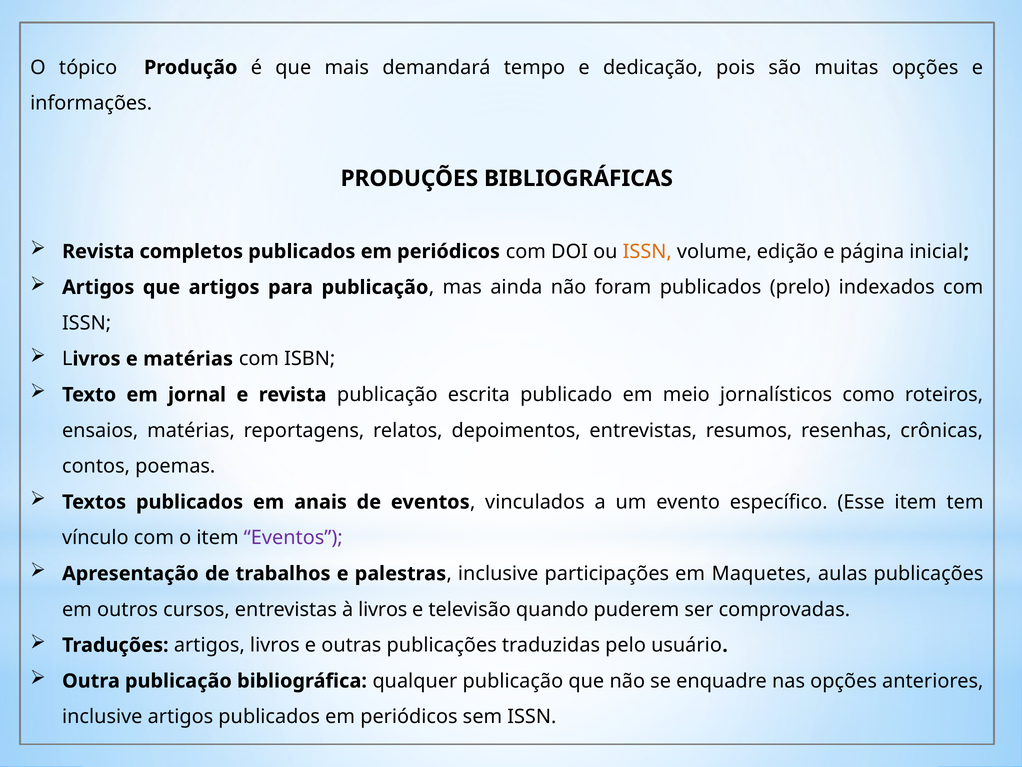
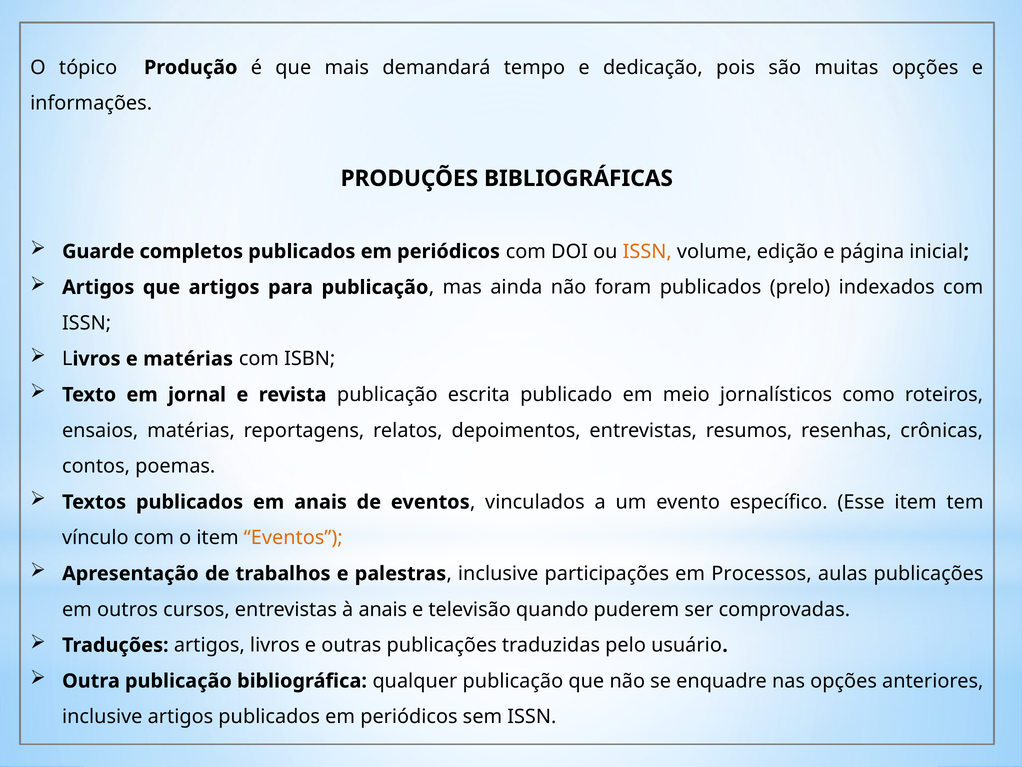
Revista at (98, 251): Revista -> Guarde
Eventos at (293, 538) colour: purple -> orange
Maquetes: Maquetes -> Processos
à livros: livros -> anais
